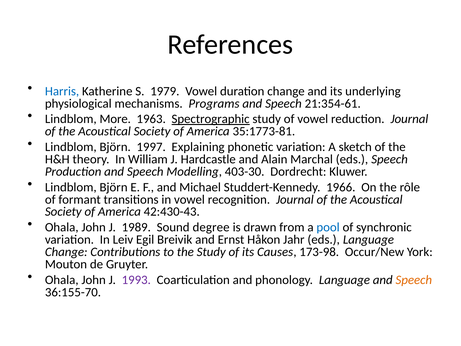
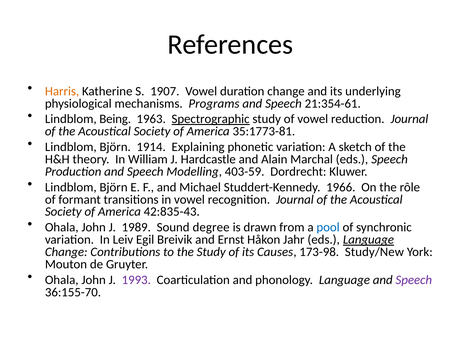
Harris colour: blue -> orange
1979: 1979 -> 1907
More: More -> Being
1997: 1997 -> 1914
403-30: 403-30 -> 403-59
42:430-43: 42:430-43 -> 42:835-43
Language at (368, 239) underline: none -> present
Occur/New: Occur/New -> Study/New
Speech at (414, 280) colour: orange -> purple
